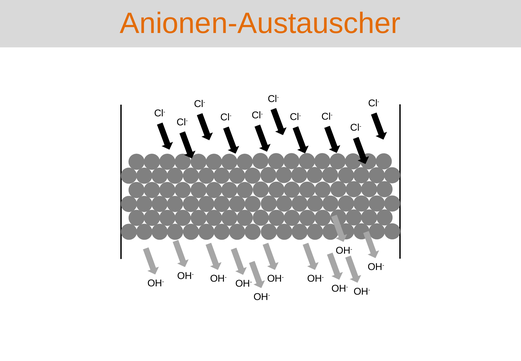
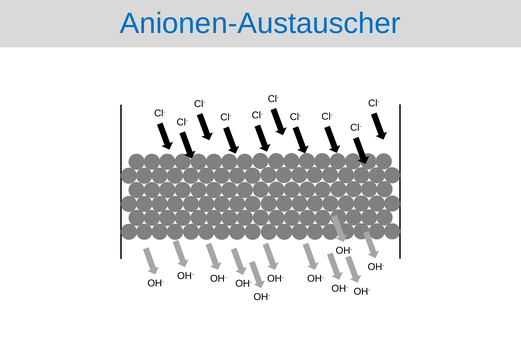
Anionen-Austauscher colour: orange -> blue
